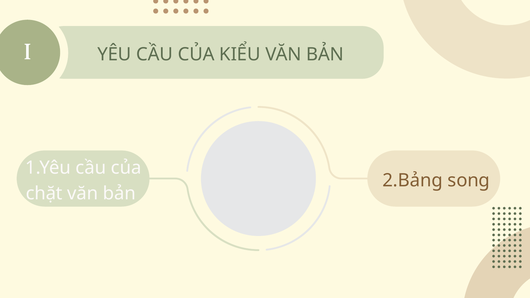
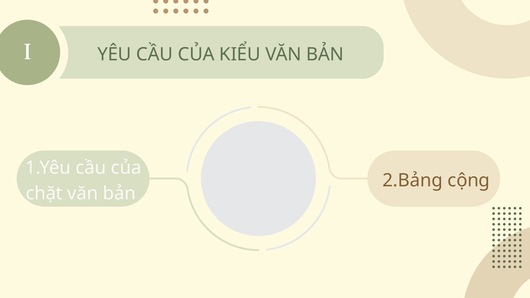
song: song -> cộng
